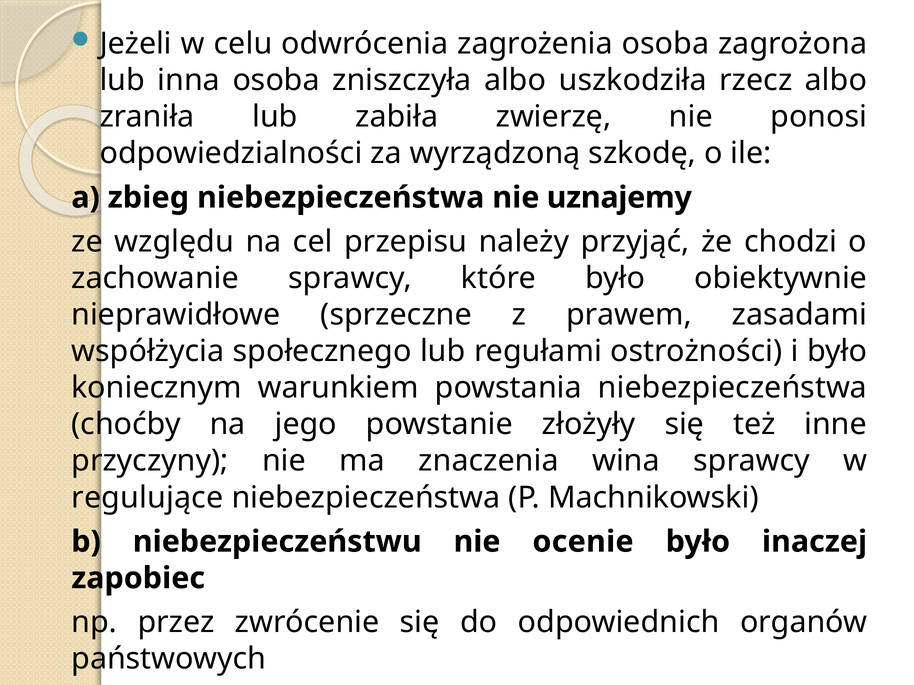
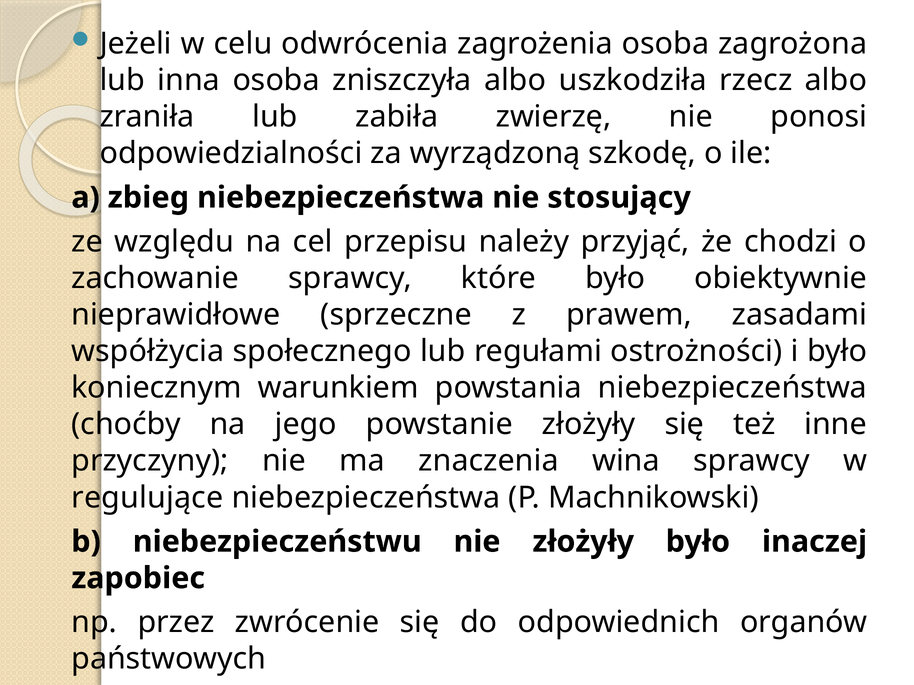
uznajemy: uznajemy -> stosujący
nie ocenie: ocenie -> złożyły
